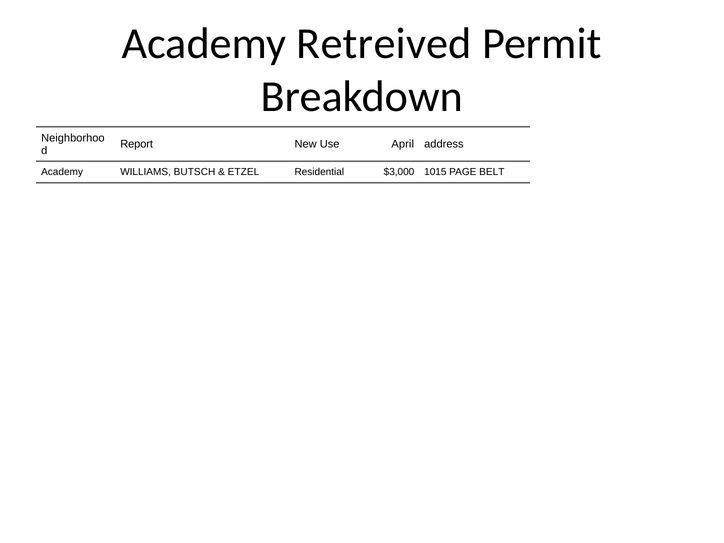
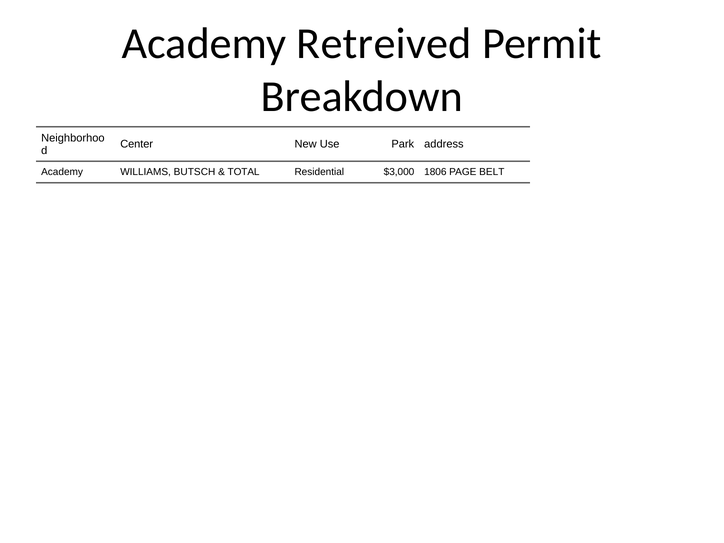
Report: Report -> Center
April: April -> Park
ETZEL: ETZEL -> TOTAL
1015: 1015 -> 1806
